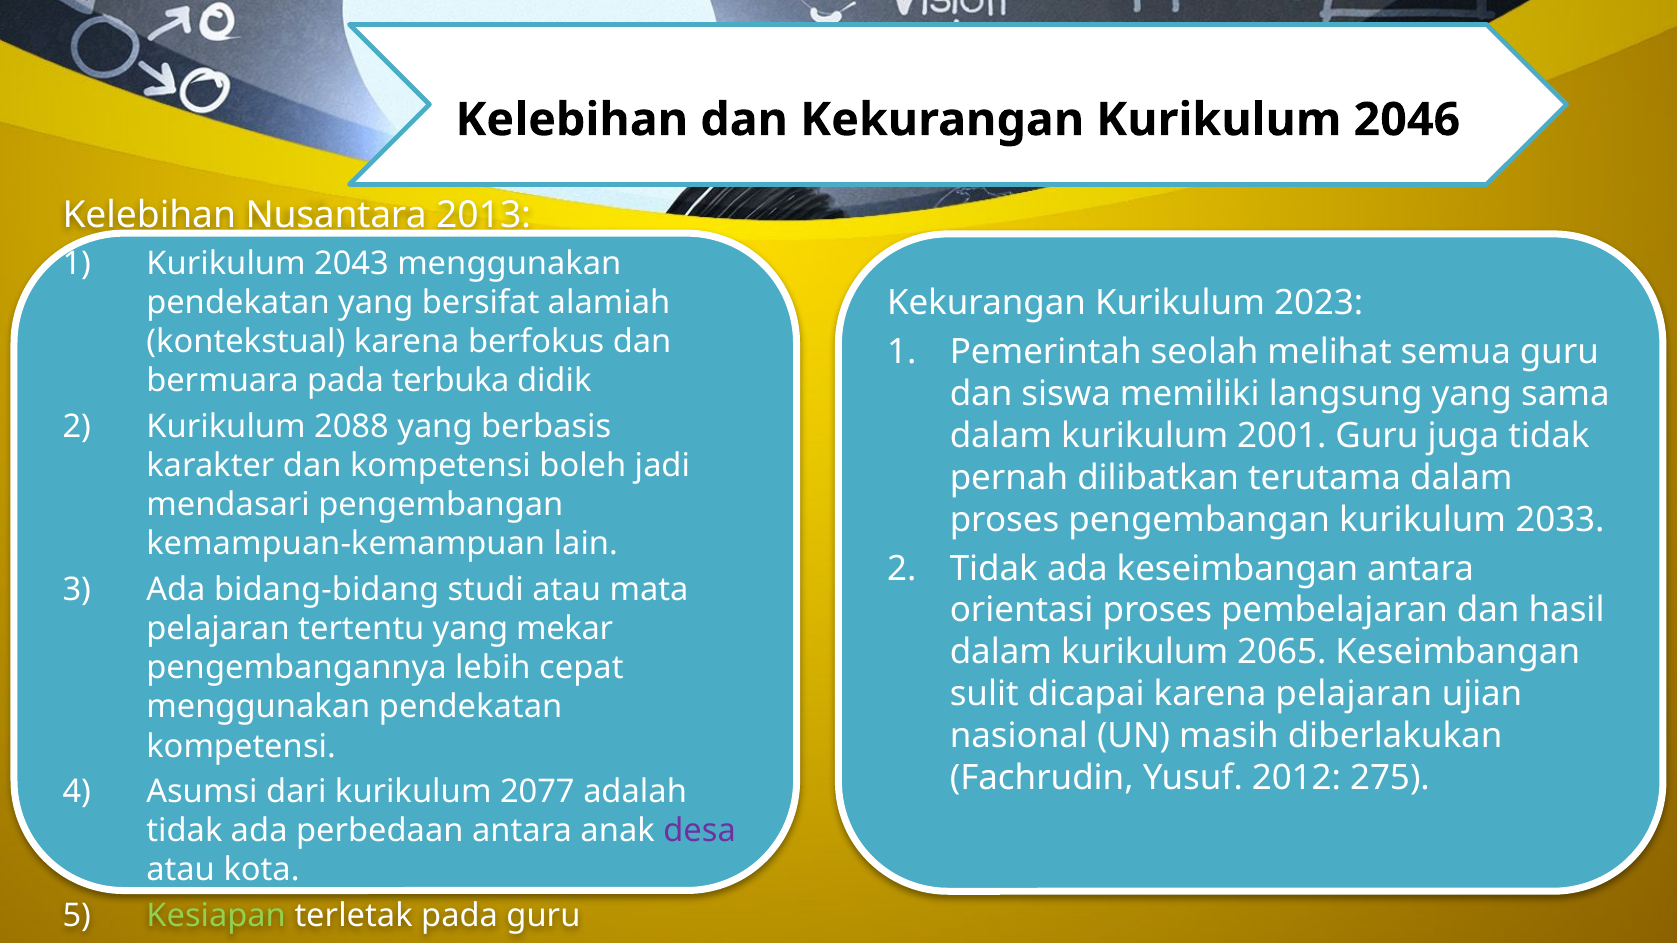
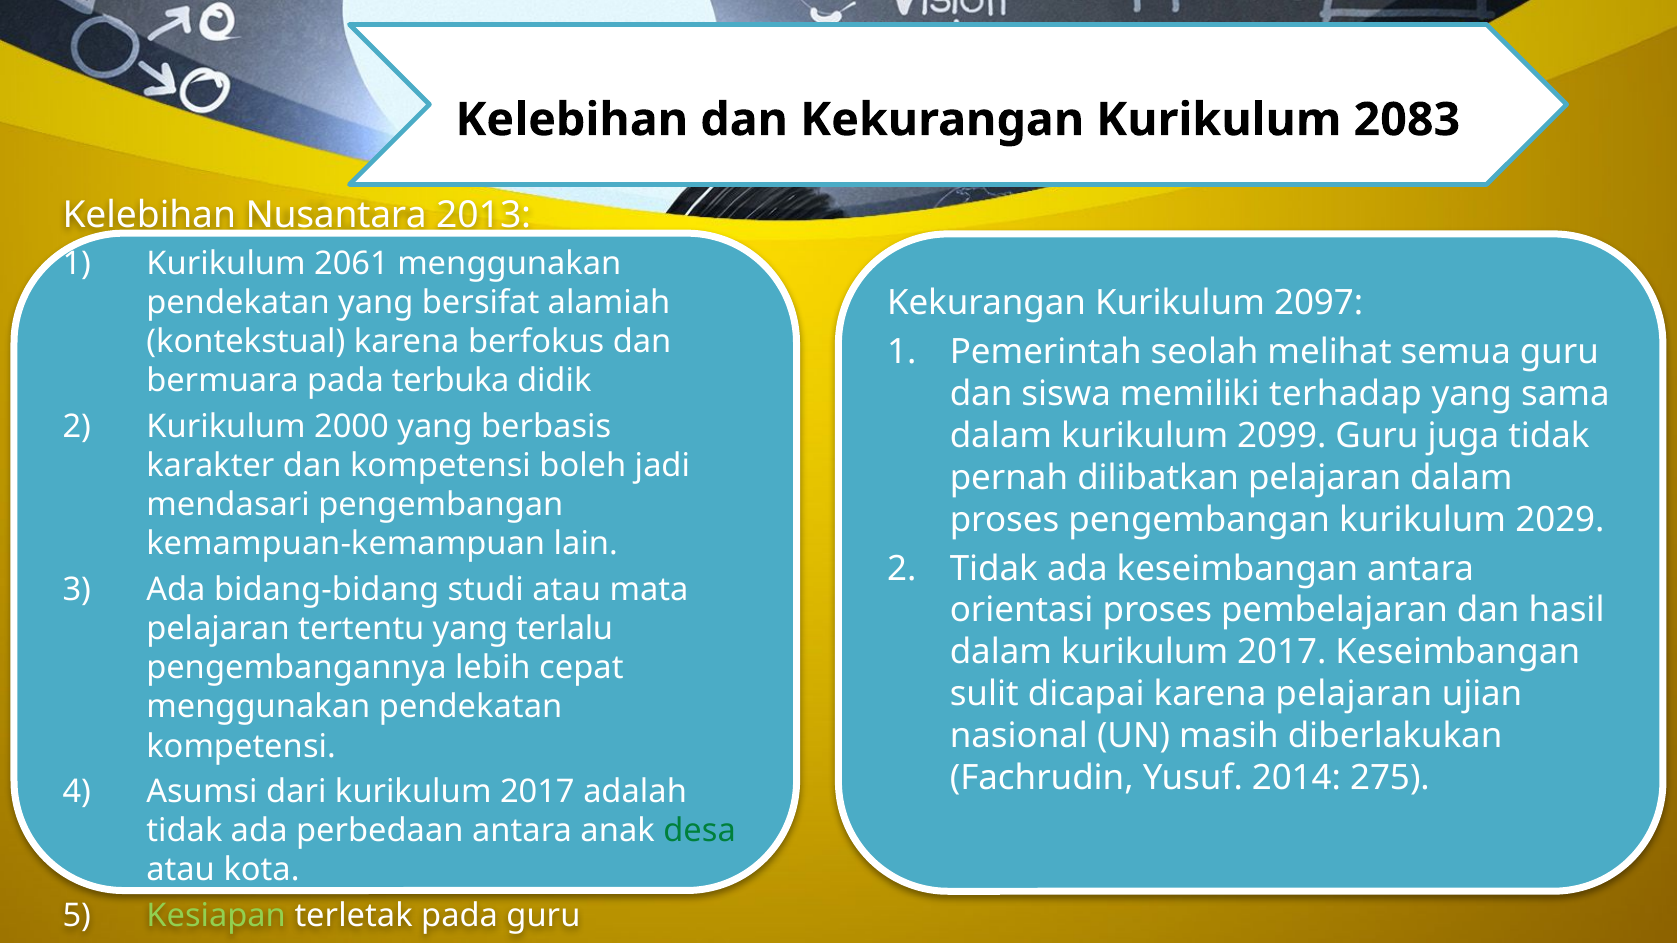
2046: 2046 -> 2083
2043: 2043 -> 2061
2023: 2023 -> 2097
langsung: langsung -> terhadap
2088: 2088 -> 2000
2001: 2001 -> 2099
dilibatkan terutama: terutama -> pelajaran
2033: 2033 -> 2029
mekar: mekar -> terlalu
dalam kurikulum 2065: 2065 -> 2017
2012: 2012 -> 2014
dari kurikulum 2077: 2077 -> 2017
desa colour: purple -> green
